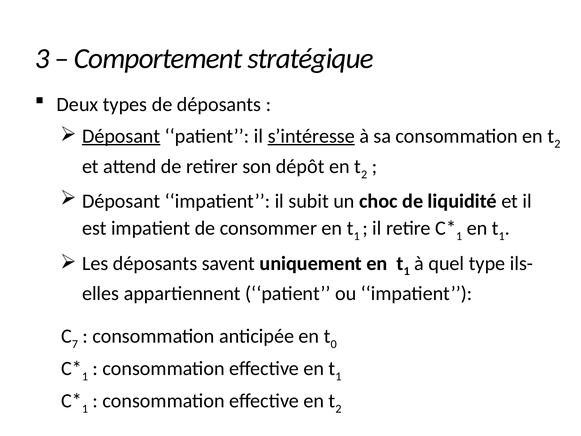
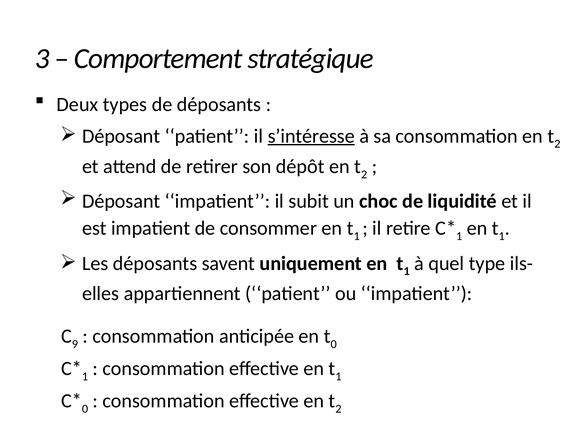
Déposant at (121, 136) underline: present -> none
7: 7 -> 9
1 at (85, 409): 1 -> 0
